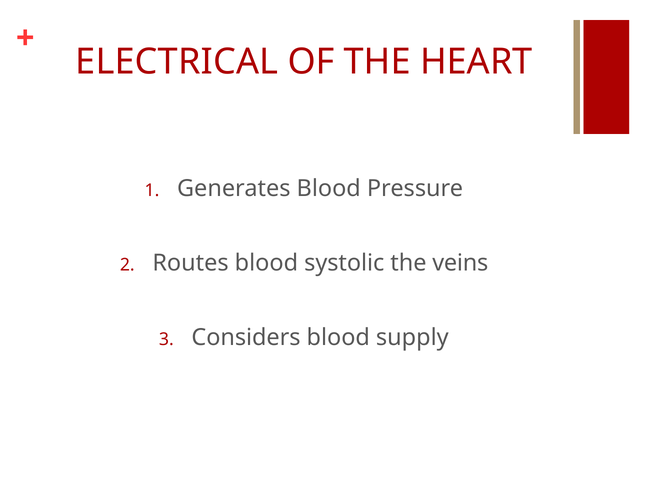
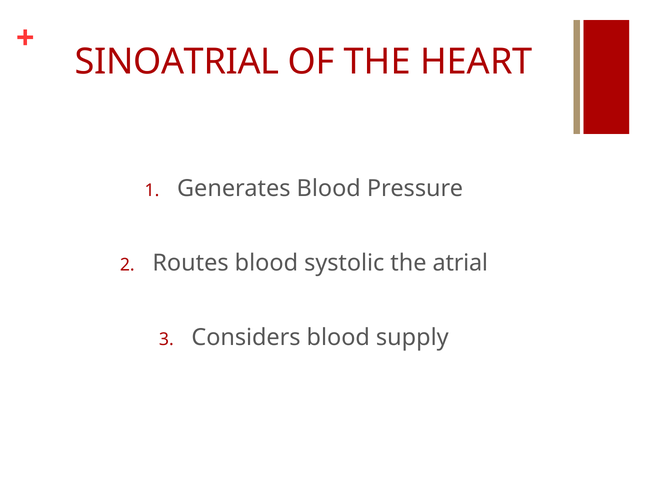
ELECTRICAL: ELECTRICAL -> SINOATRIAL
veins: veins -> atrial
